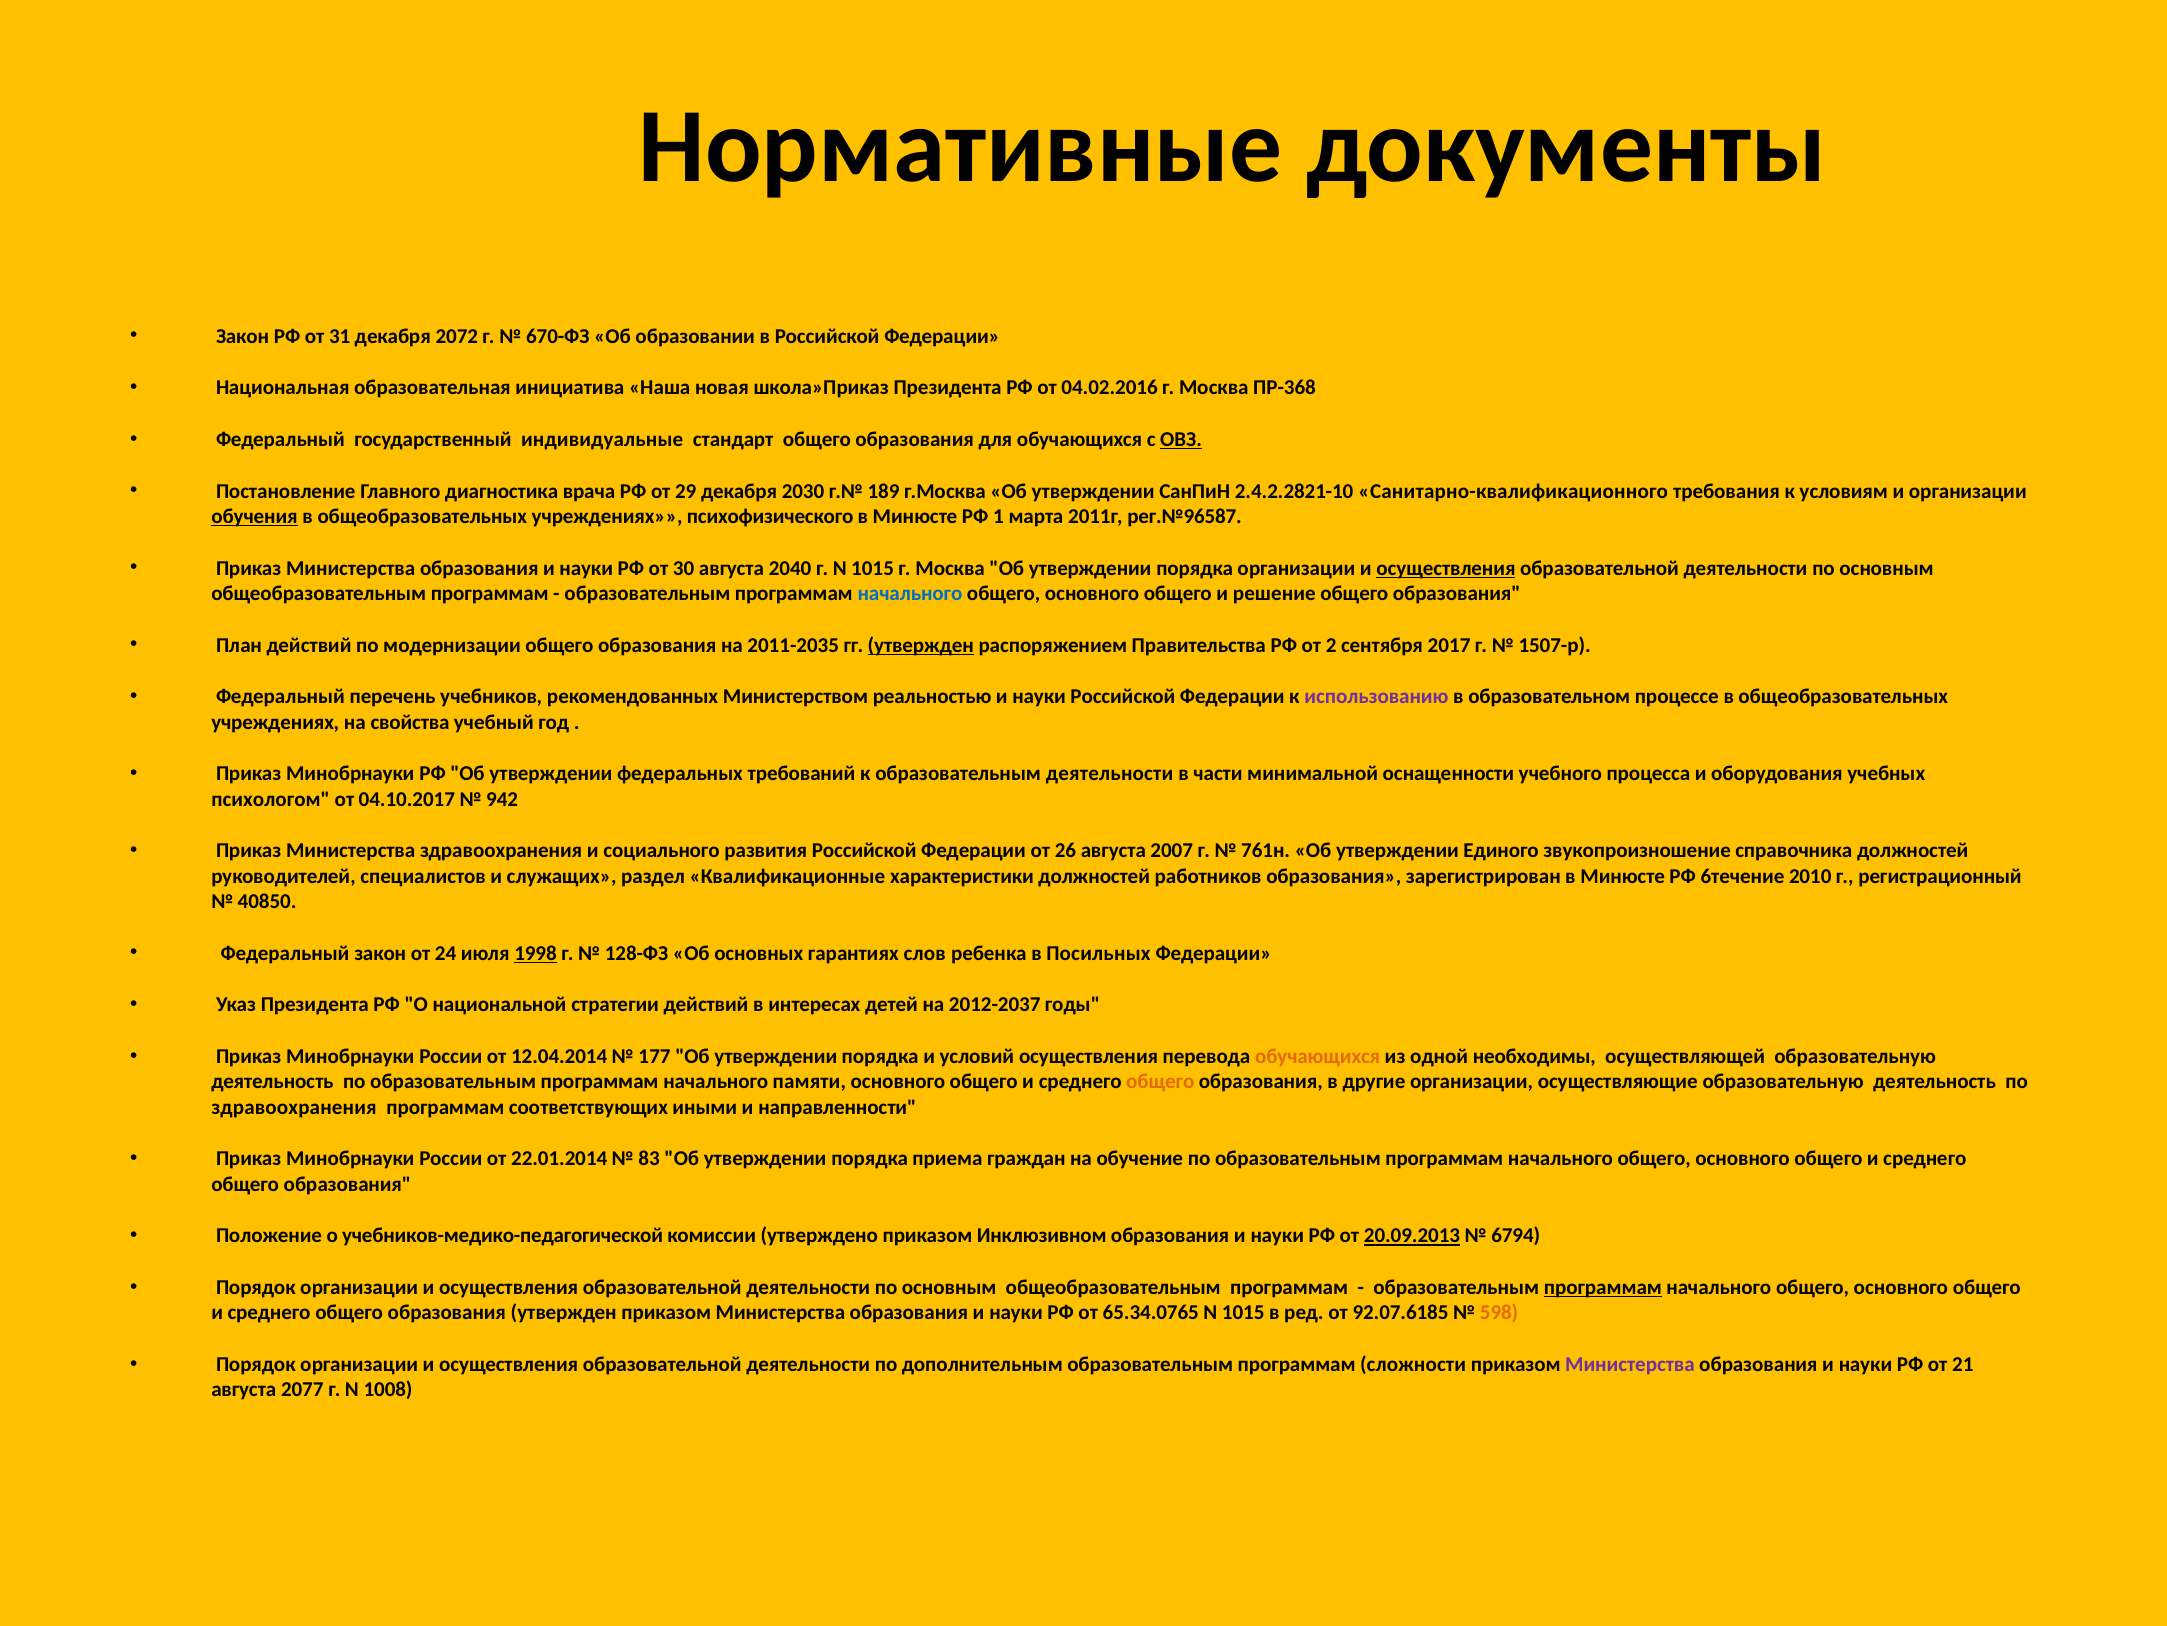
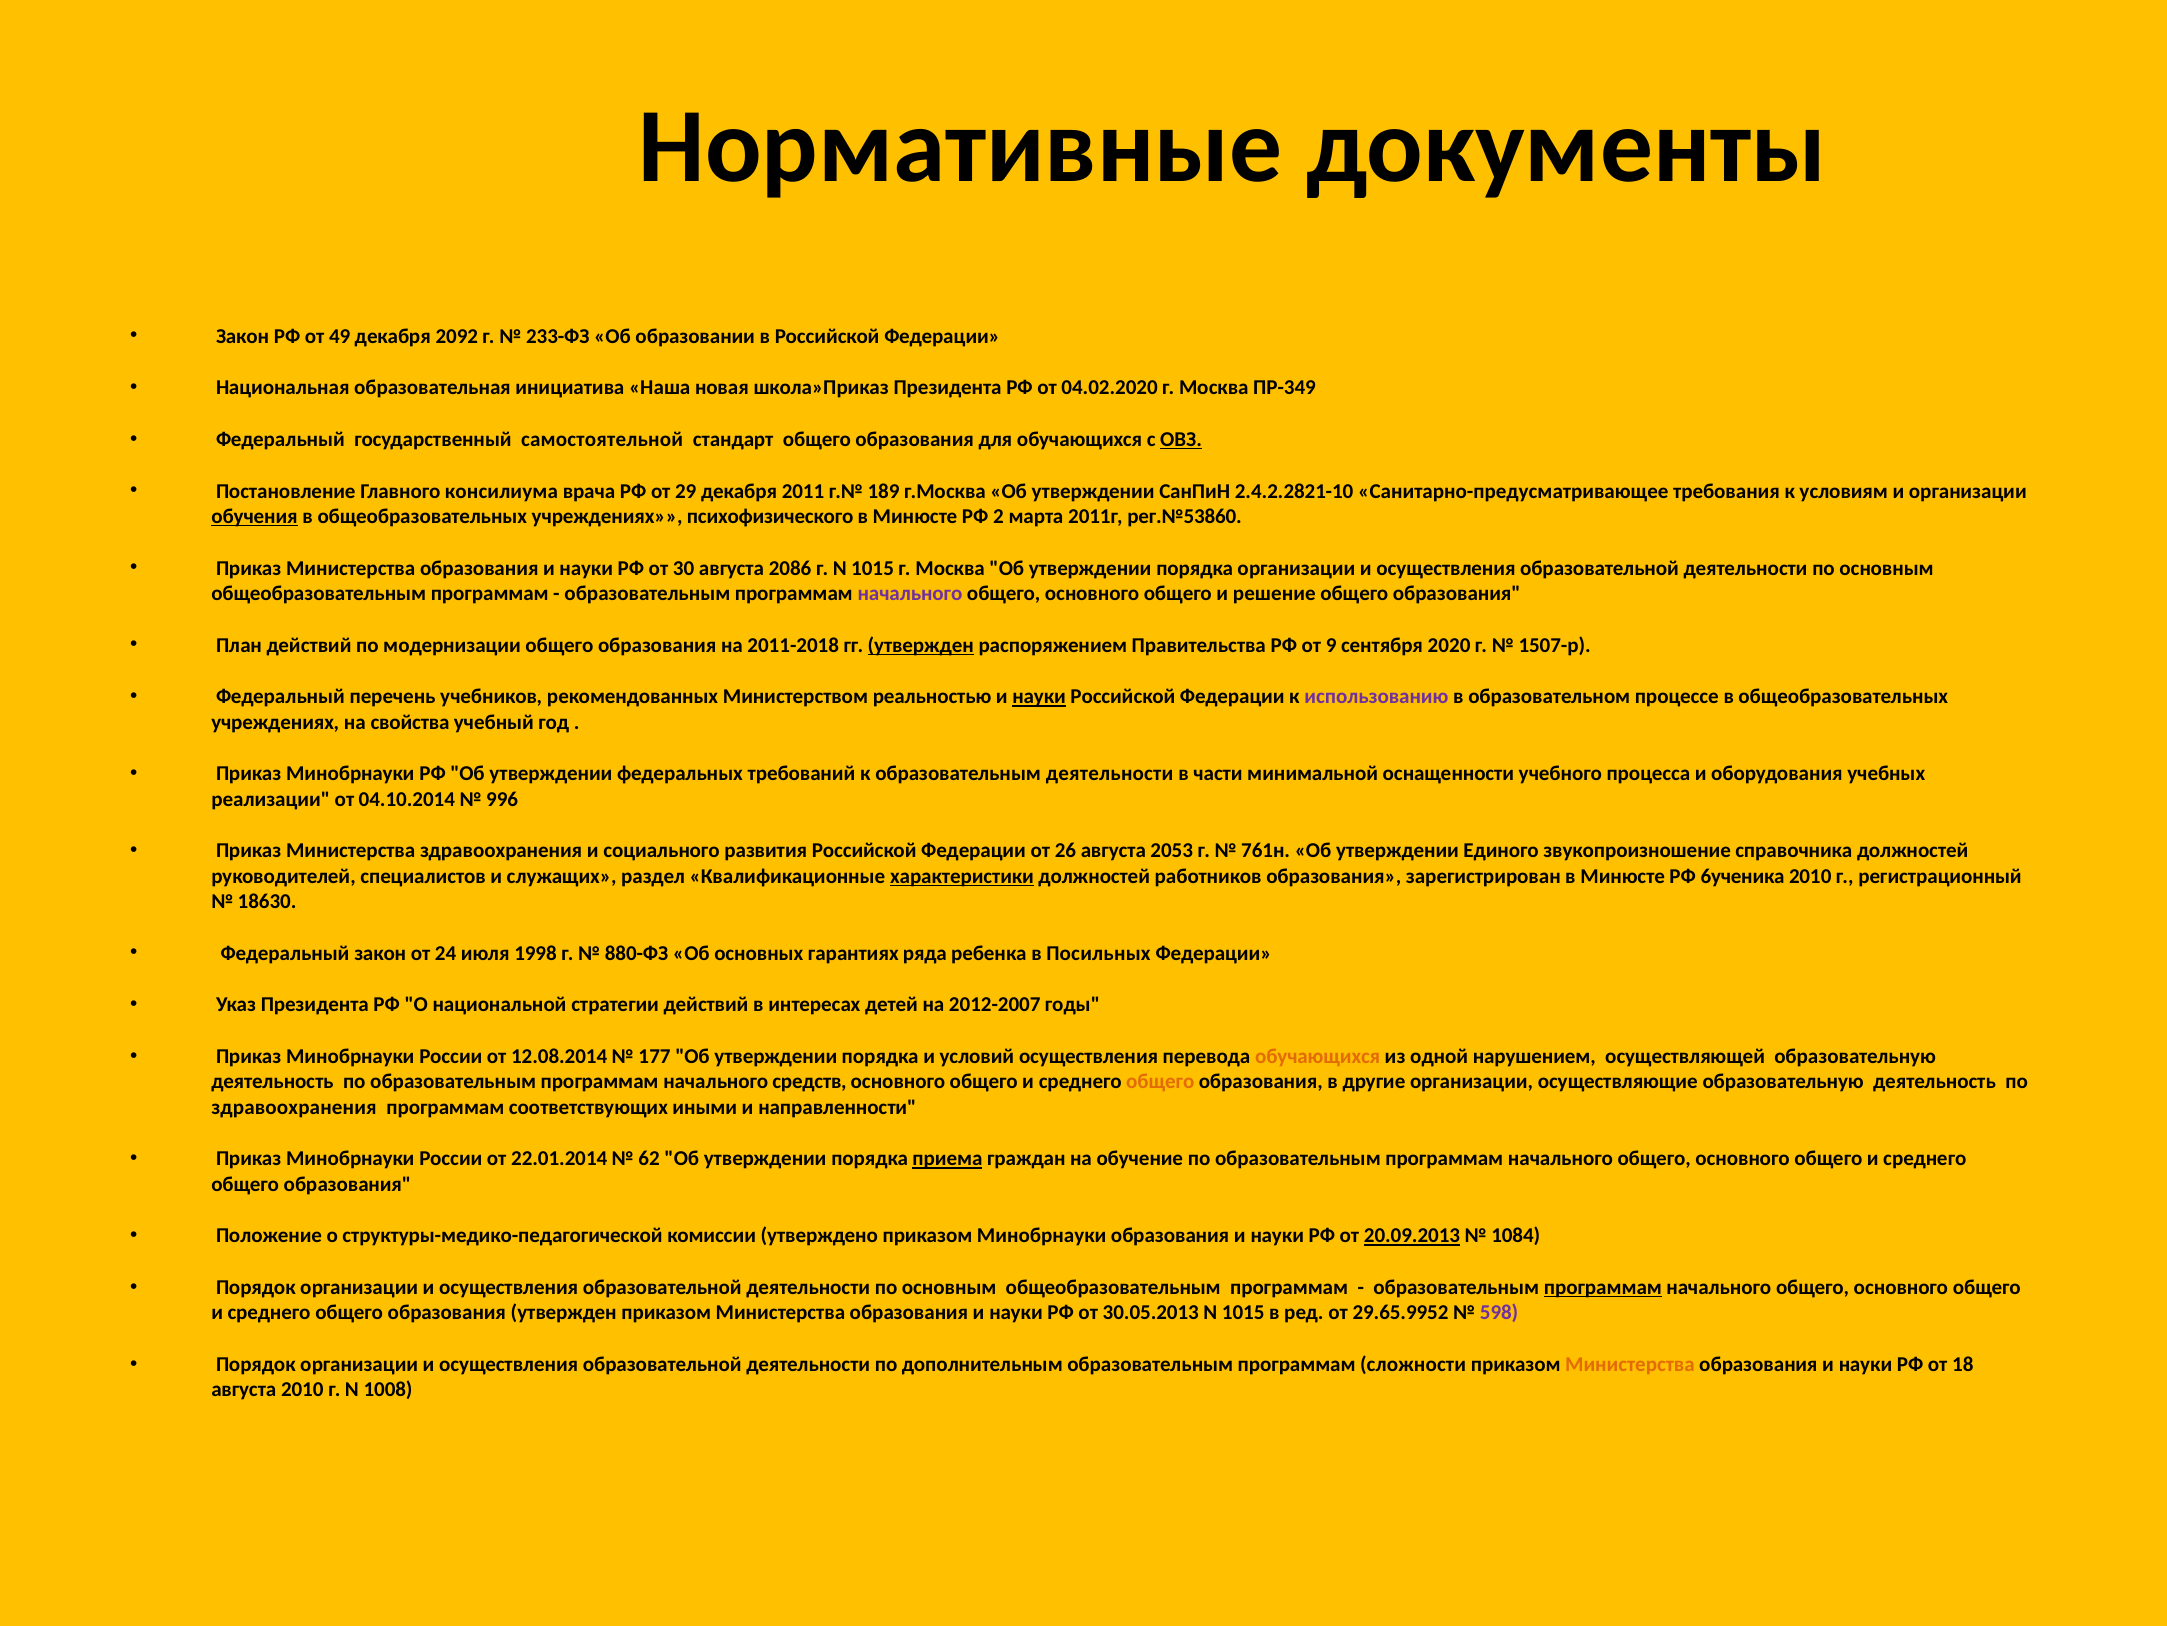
31: 31 -> 49
2072: 2072 -> 2092
670-ФЗ: 670-ФЗ -> 233-ФЗ
04.02.2016: 04.02.2016 -> 04.02.2020
ПР-368: ПР-368 -> ПР-349
индивидуальные: индивидуальные -> самостоятельной
диагностика: диагностика -> консилиума
2030: 2030 -> 2011
Санитарно-квалификационного: Санитарно-квалификационного -> Санитарно-предусматривающее
1: 1 -> 2
рег.№96587: рег.№96587 -> рег.№53860
2040: 2040 -> 2086
осуществления at (1446, 568) underline: present -> none
начального at (910, 593) colour: blue -> purple
2011-2035: 2011-2035 -> 2011-2018
2: 2 -> 9
2017: 2017 -> 2020
науки at (1039, 697) underline: none -> present
психологом: психологом -> реализации
04.10.2017: 04.10.2017 -> 04.10.2014
942: 942 -> 996
2007: 2007 -> 2053
характеристики underline: none -> present
6течение: 6течение -> 6ученика
40850: 40850 -> 18630
1998 underline: present -> none
128-ФЗ: 128-ФЗ -> 880-ФЗ
слов: слов -> ряда
2012-2037: 2012-2037 -> 2012-2007
12.04.2014: 12.04.2014 -> 12.08.2014
необходимы: необходимы -> нарушением
памяти: памяти -> средств
83: 83 -> 62
приема underline: none -> present
учебников-медико-педагогической: учебников-медико-педагогической -> структуры-медико-педагогической
приказом Инклюзивном: Инклюзивном -> Минобрнауки
6794: 6794 -> 1084
65.34.0765: 65.34.0765 -> 30.05.2013
92.07.6185: 92.07.6185 -> 29.65.9952
598 colour: orange -> purple
Министерства at (1630, 1364) colour: purple -> orange
21: 21 -> 18
августа 2077: 2077 -> 2010
